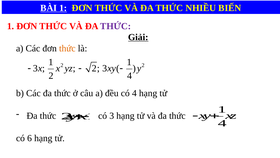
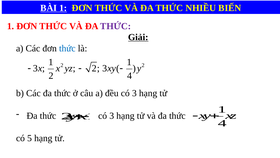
thức at (67, 48) colour: orange -> blue
đều có 4: 4 -> 3
6: 6 -> 5
